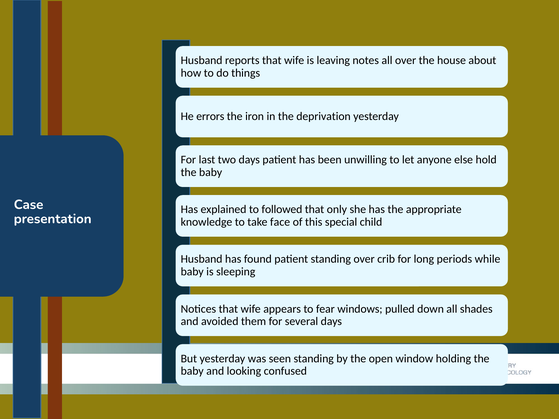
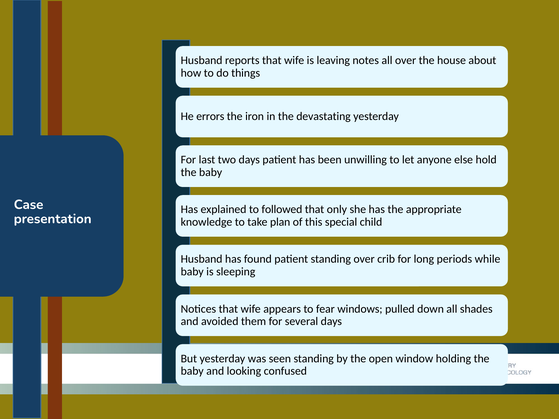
deprivation: deprivation -> devastating
face: face -> plan
